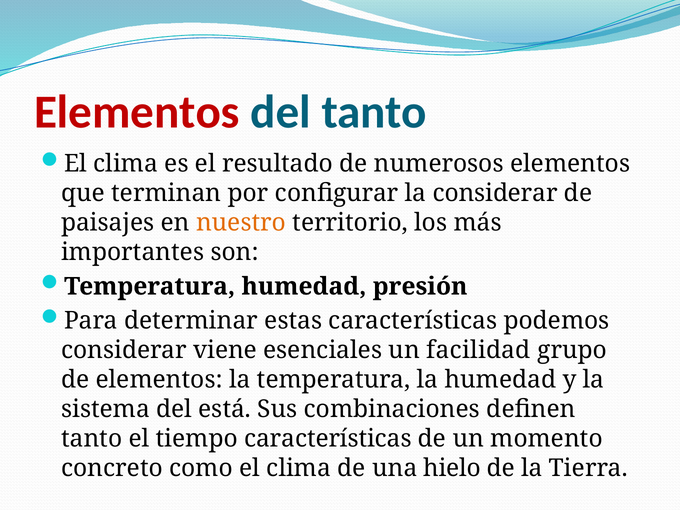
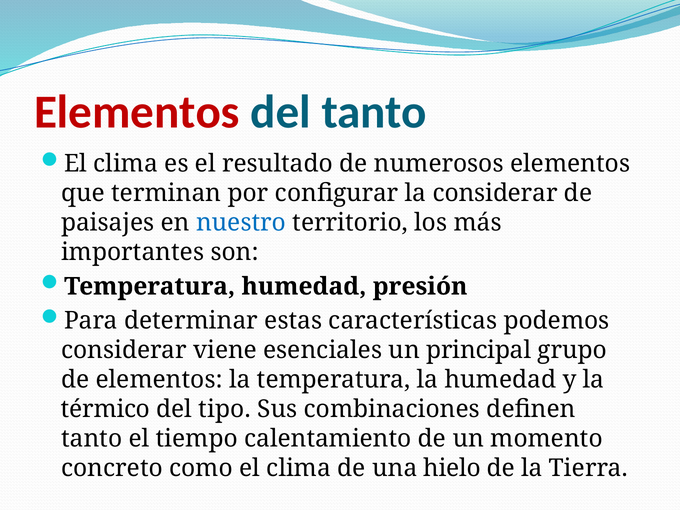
nuestro colour: orange -> blue
facilidad: facilidad -> principal
sistema: sistema -> térmico
está: está -> tipo
tiempo características: características -> calentamiento
